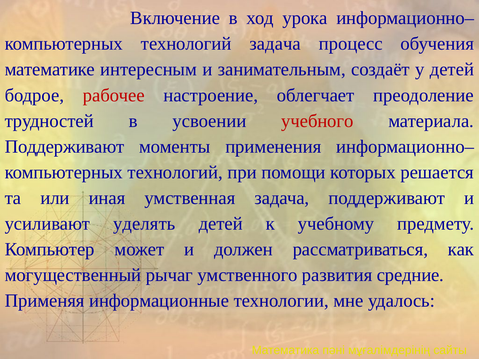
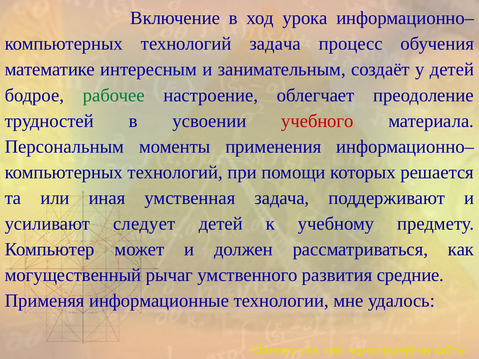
рабочее colour: red -> green
Поддерживают at (64, 147): Поддерживают -> Персональным
уделять: уделять -> следует
